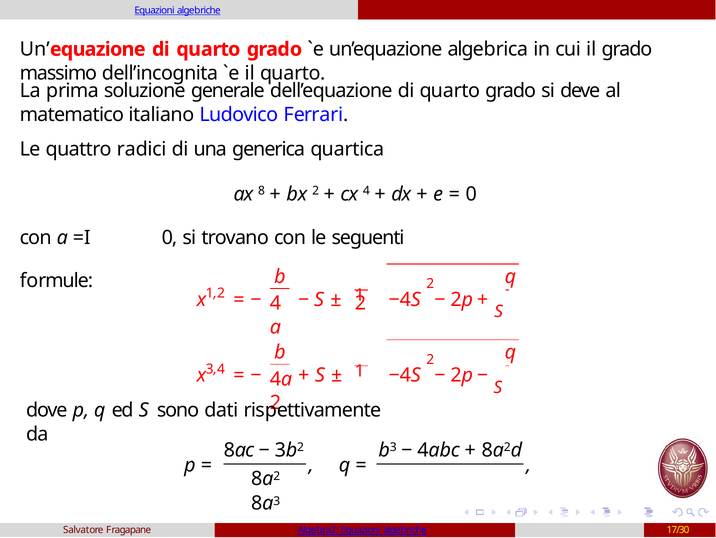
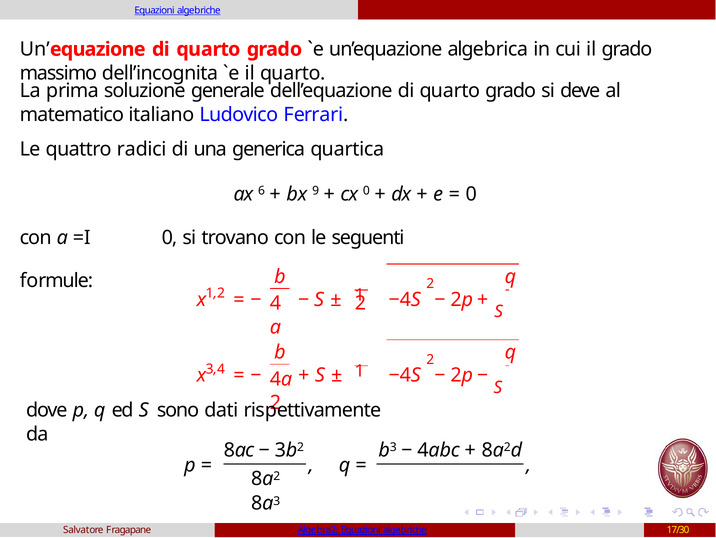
8: 8 -> 6
bx 2: 2 -> 9
cx 4: 4 -> 0
